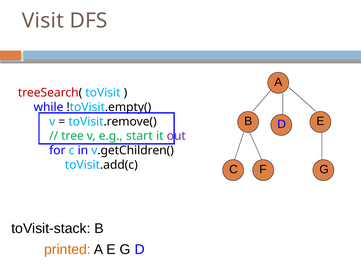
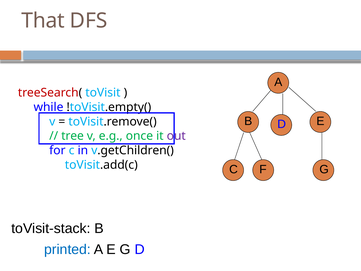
Visit: Visit -> That
start: start -> once
printed colour: orange -> blue
